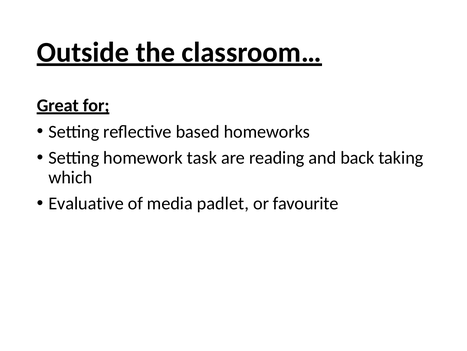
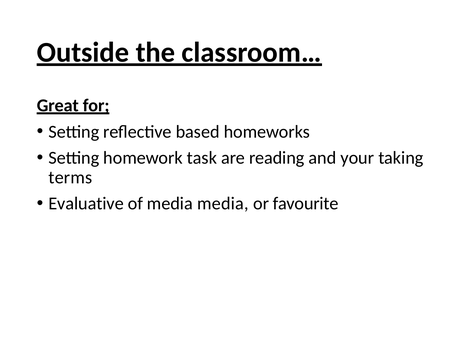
back: back -> your
which: which -> terms
media padlet: padlet -> media
